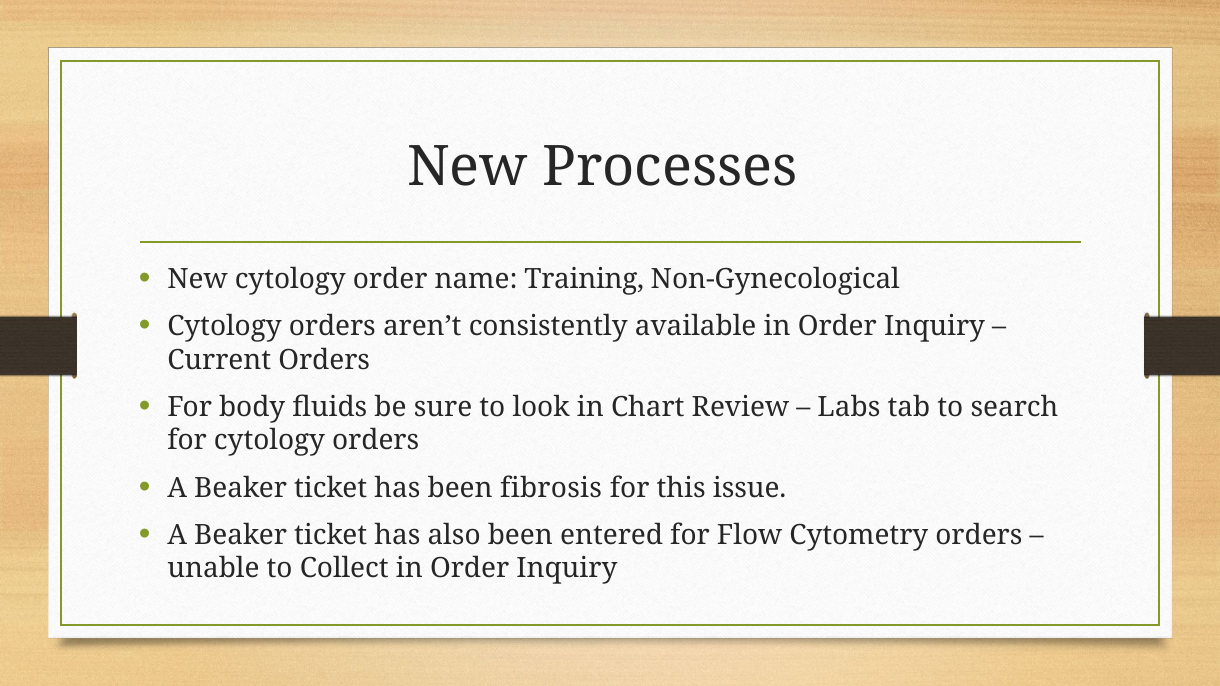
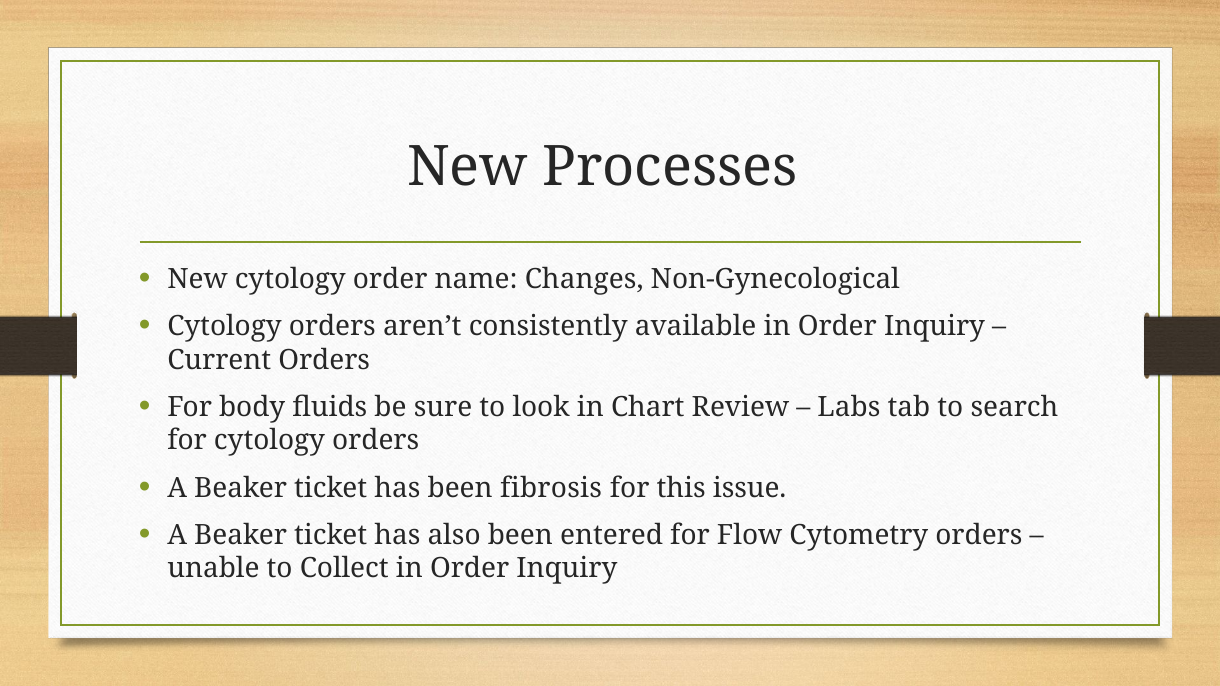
Training: Training -> Changes
